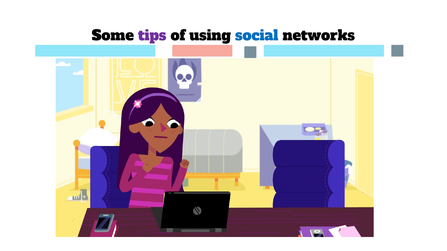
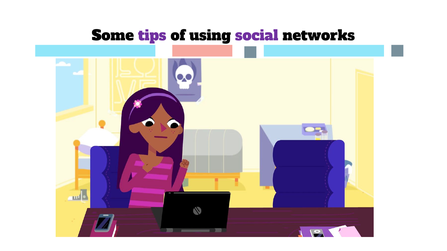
social colour: blue -> purple
